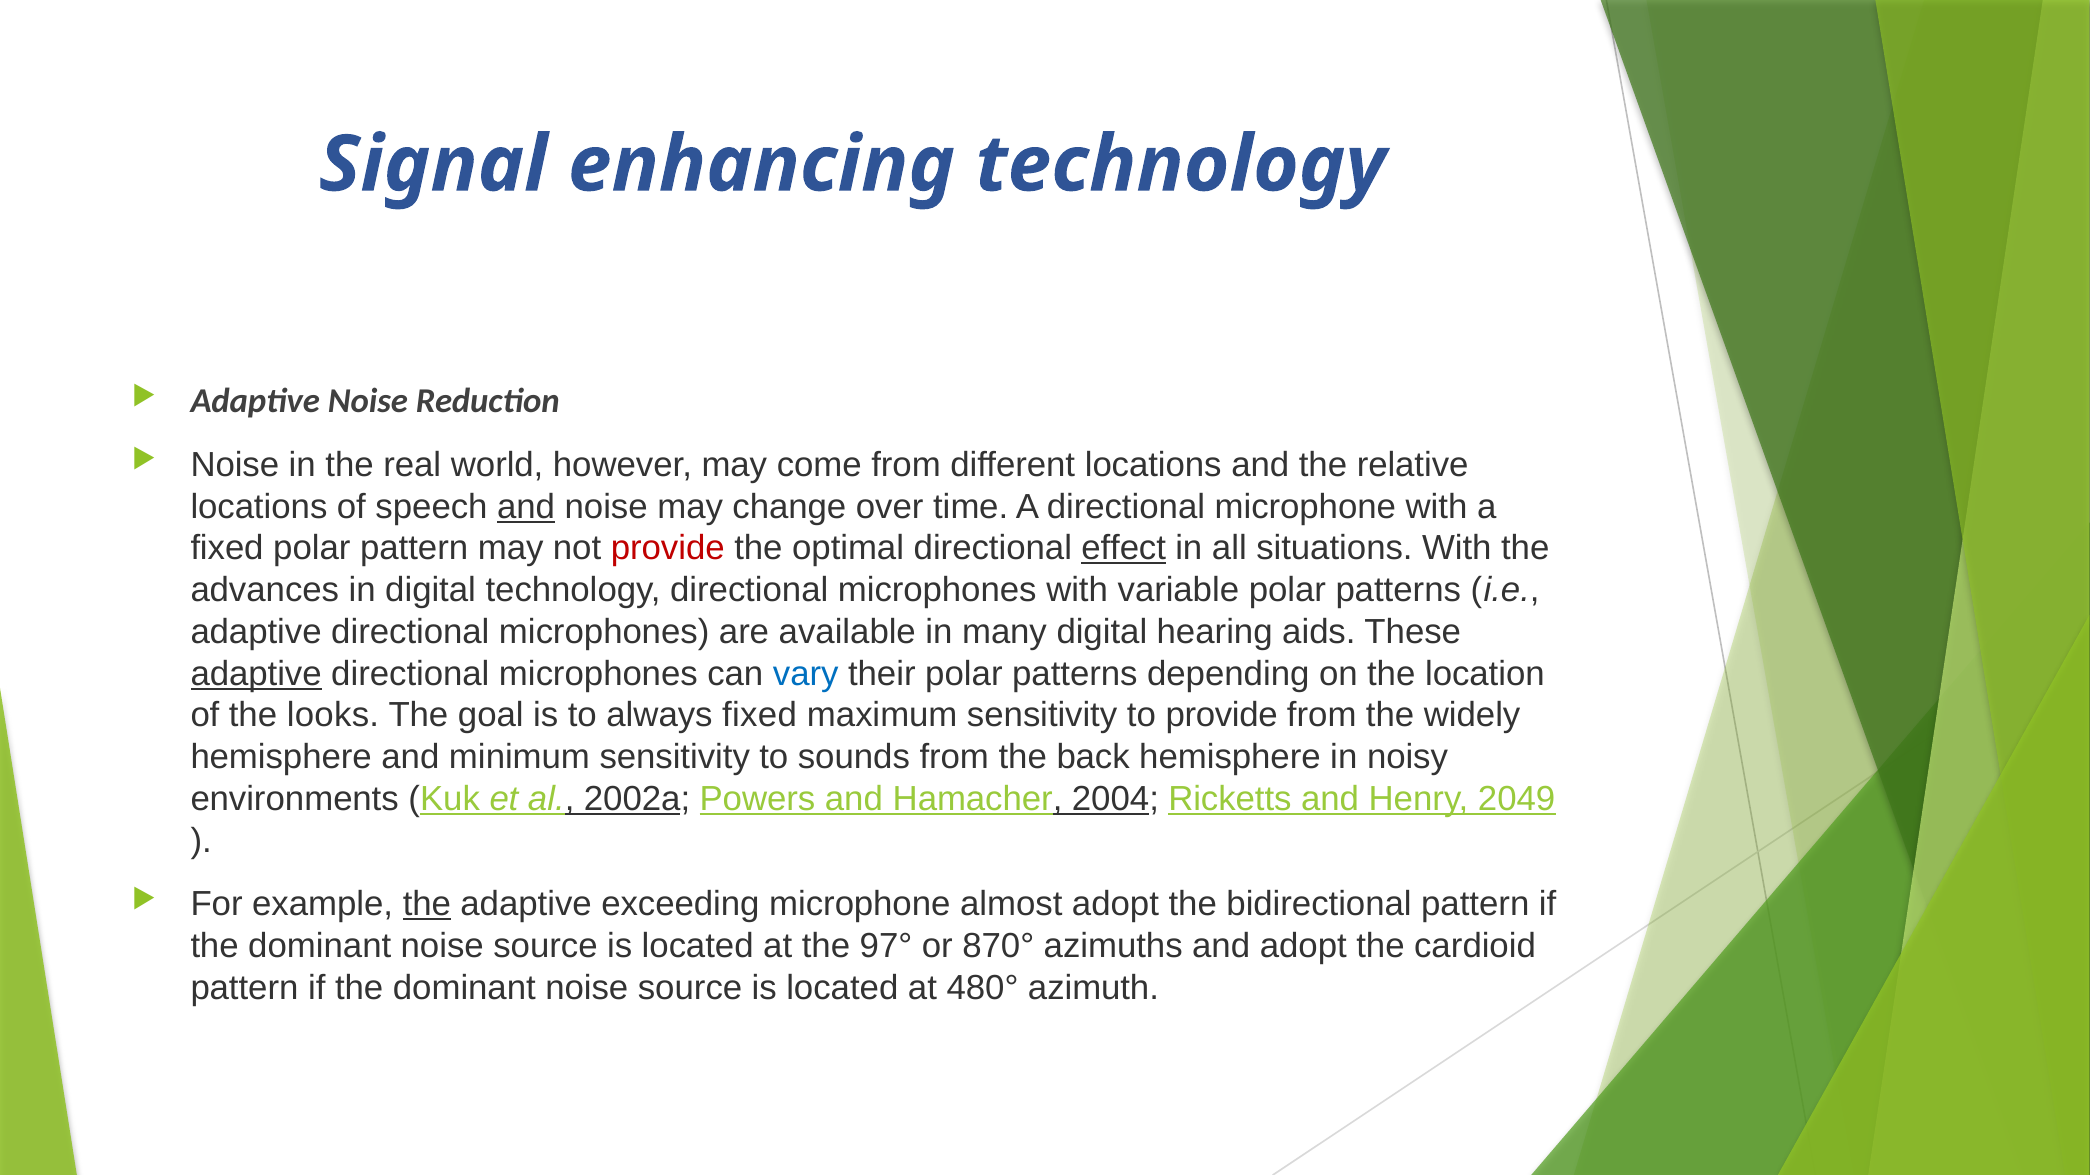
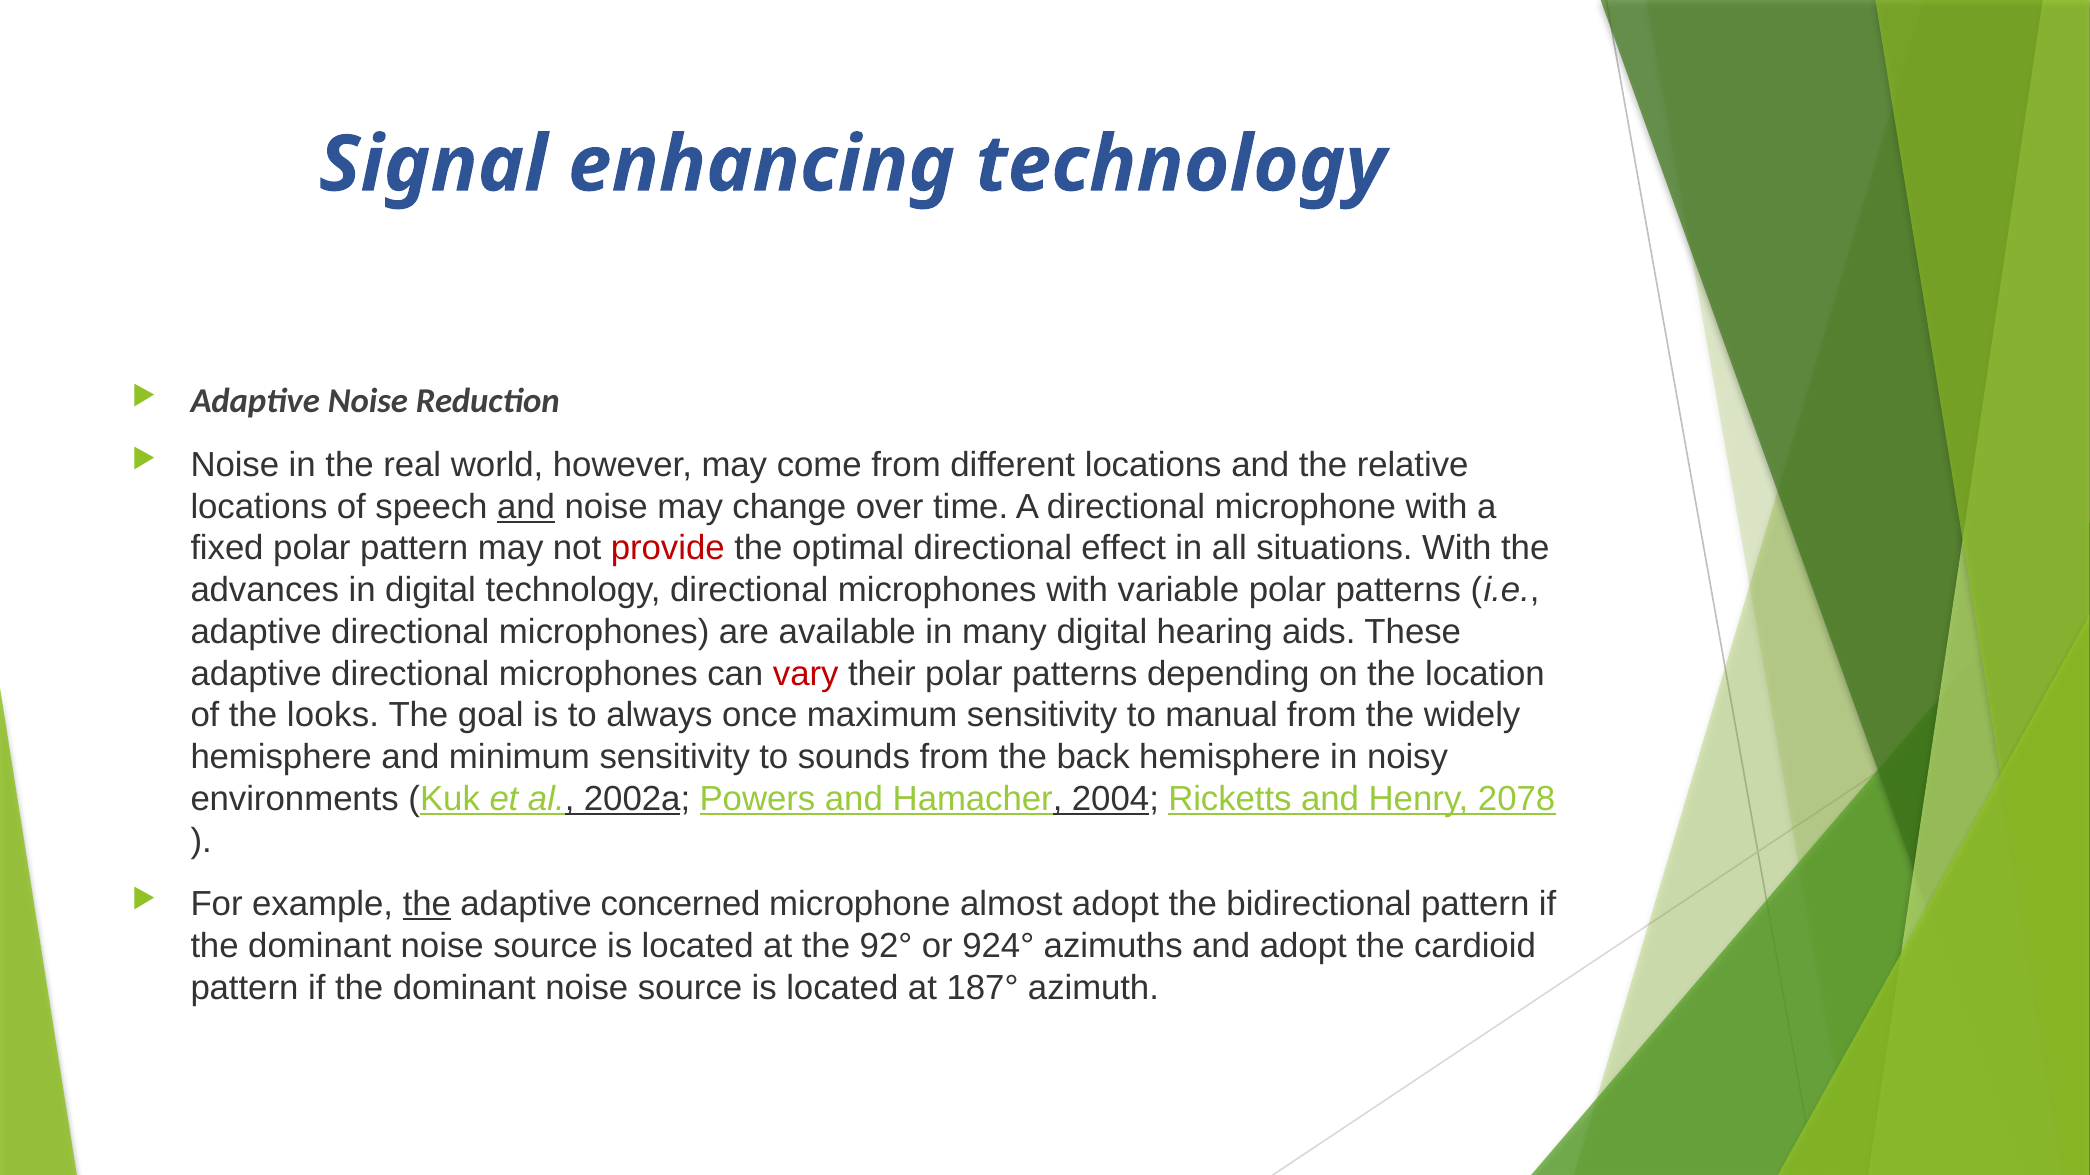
effect underline: present -> none
adaptive at (256, 674) underline: present -> none
vary colour: blue -> red
always fixed: fixed -> once
to provide: provide -> manual
2049: 2049 -> 2078
exceeding: exceeding -> concerned
97°: 97° -> 92°
870°: 870° -> 924°
480°: 480° -> 187°
